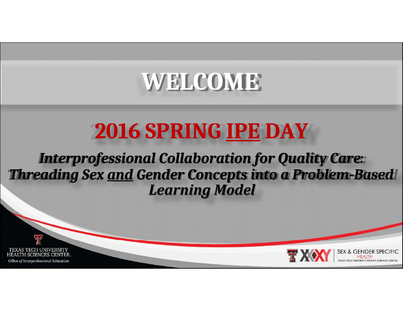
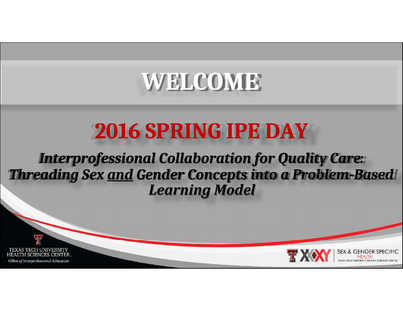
IPE underline: present -> none
